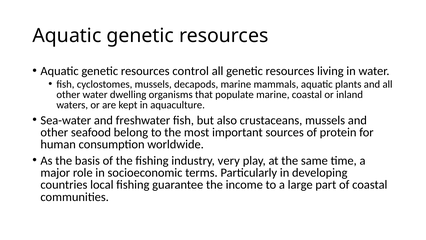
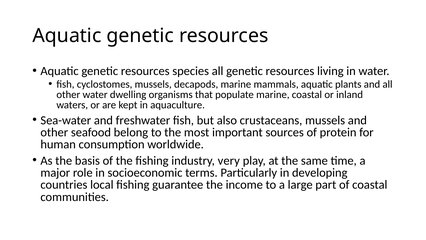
control: control -> species
